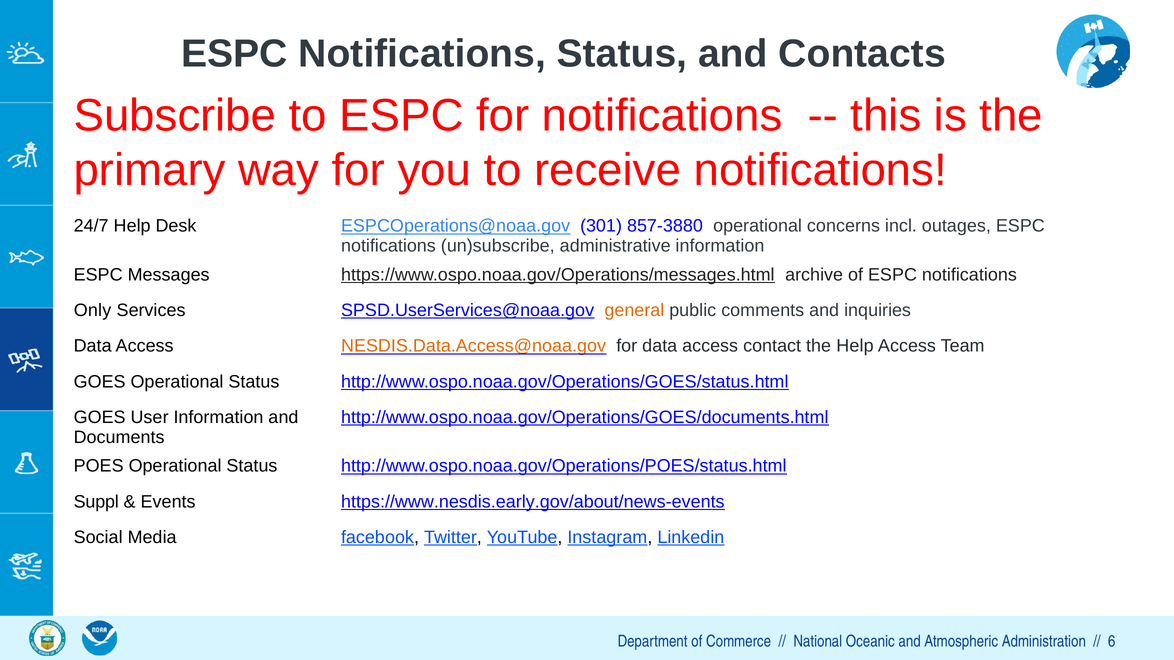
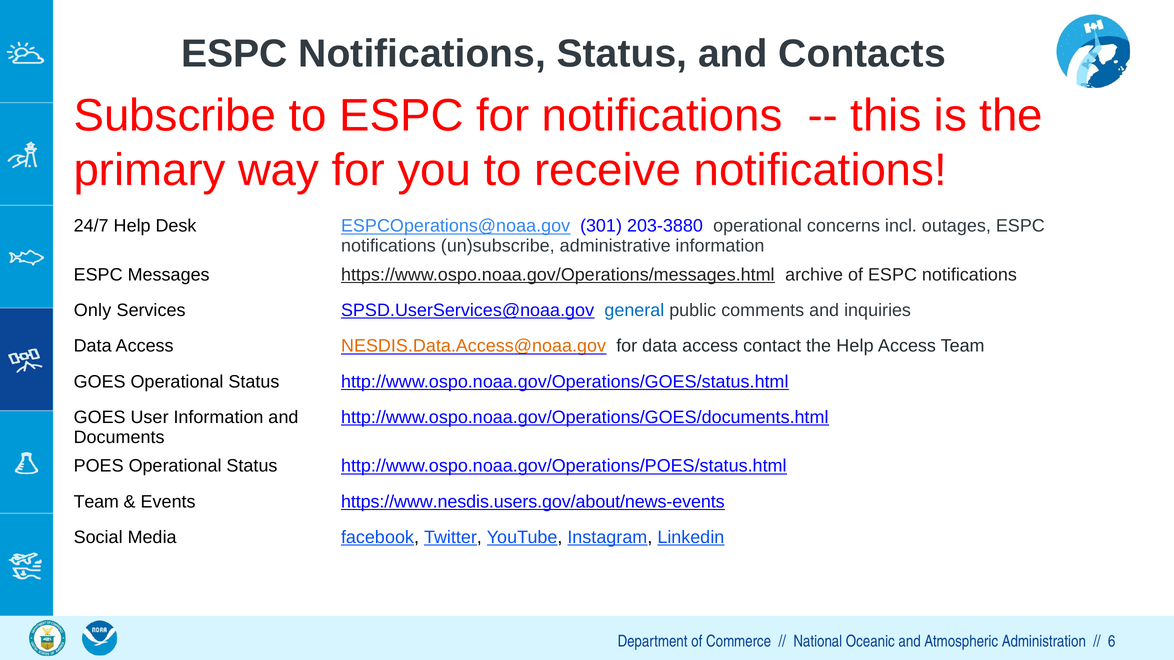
857-3880: 857-3880 -> 203-3880
general colour: orange -> blue
Suppl at (96, 502): Suppl -> Team
https://www.nesdis.early.gov/about/news-events: https://www.nesdis.early.gov/about/news-events -> https://www.nesdis.users.gov/about/news-events
